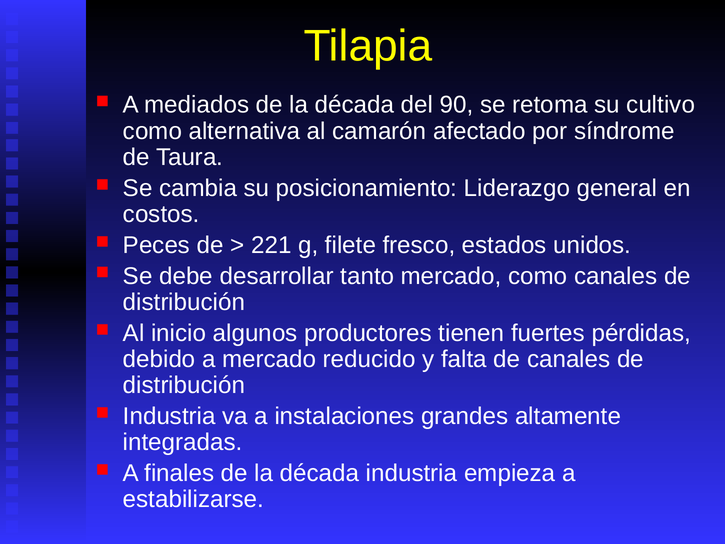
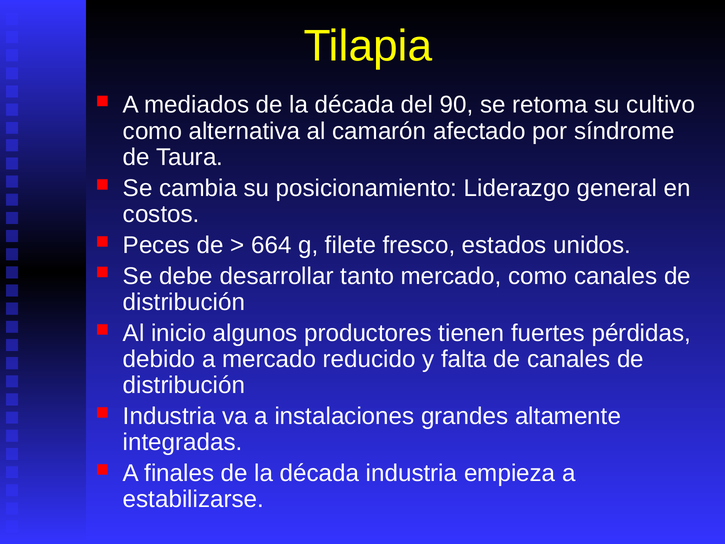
221: 221 -> 664
